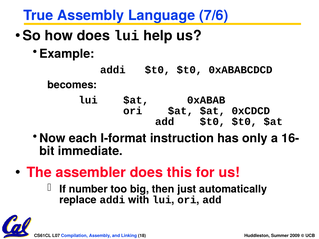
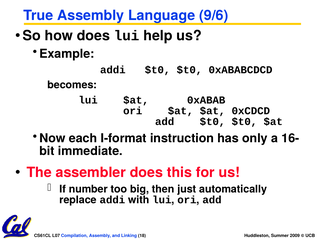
7/6: 7/6 -> 9/6
